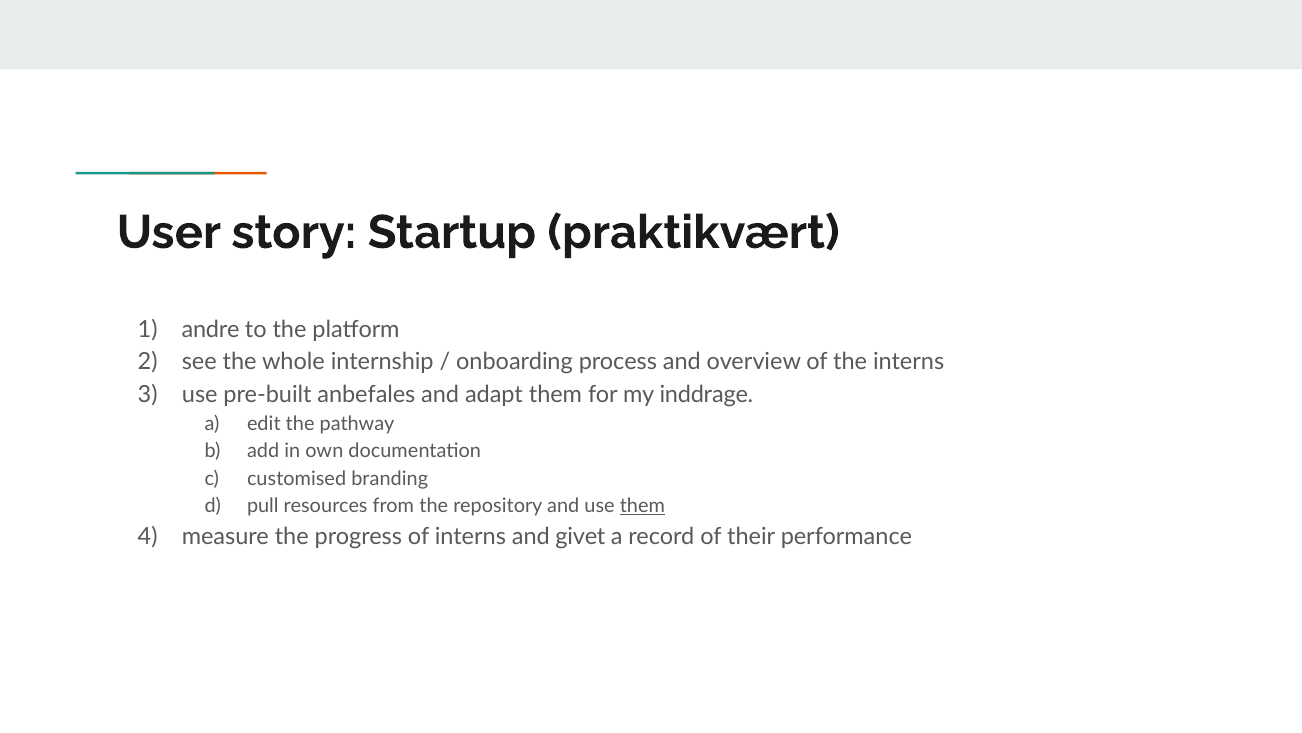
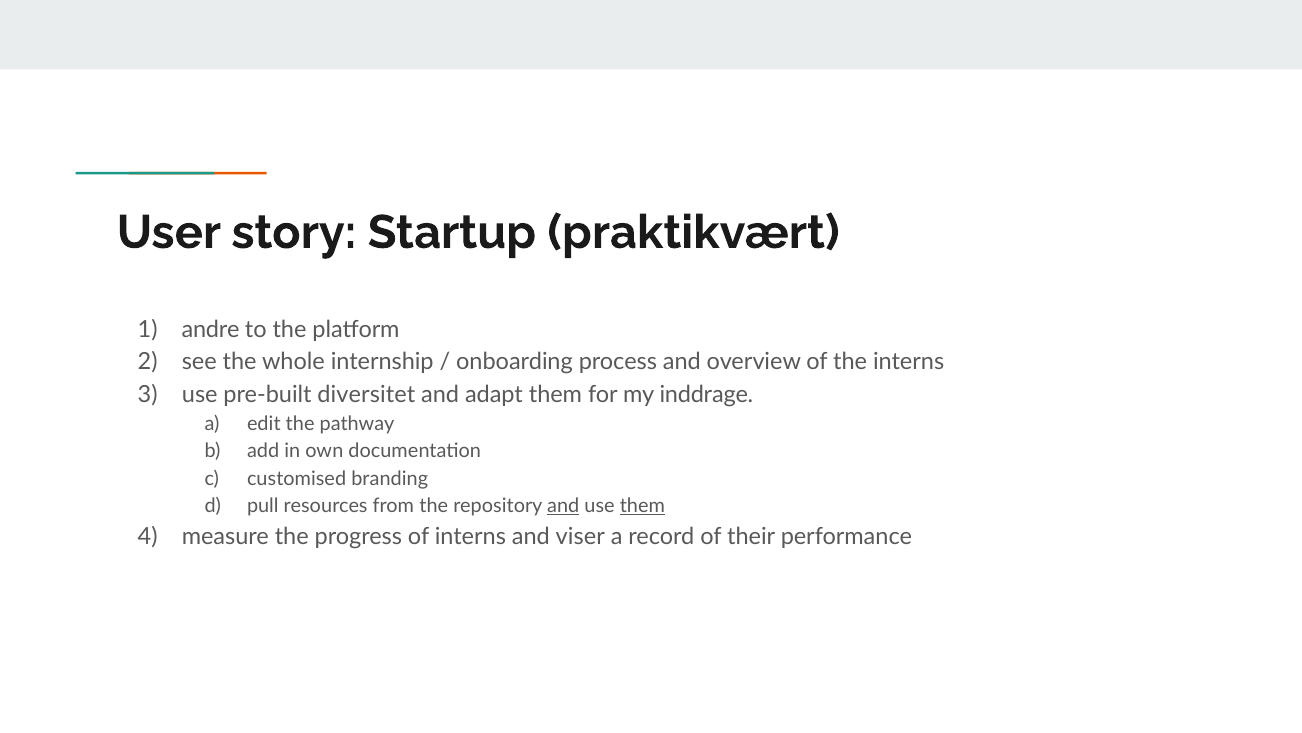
anbefales: anbefales -> diversitet
and at (563, 506) underline: none -> present
givet: givet -> viser
